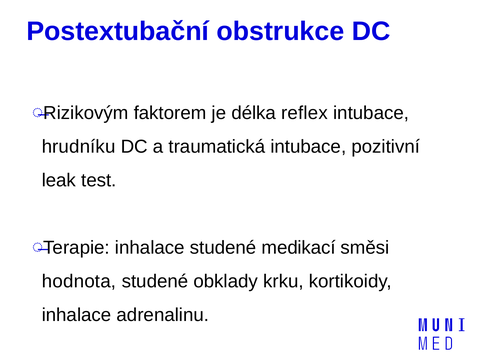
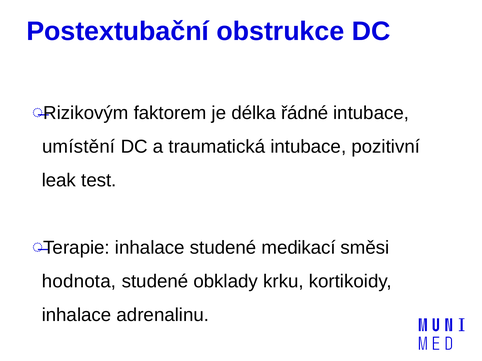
reflex: reflex -> řádné
hrudníku: hrudníku -> umístění
